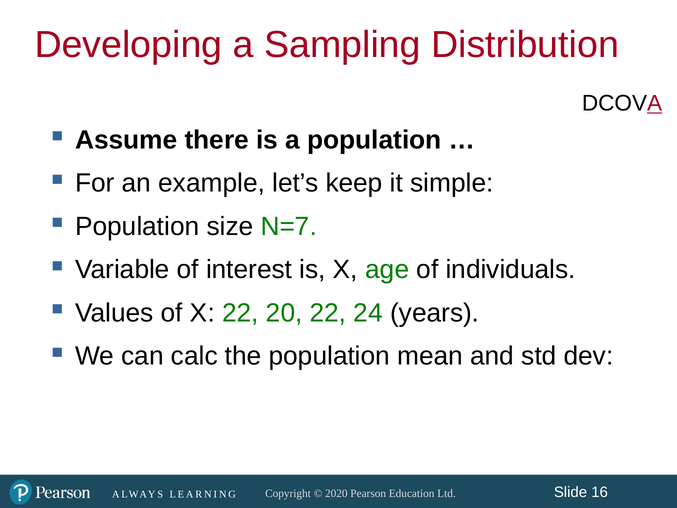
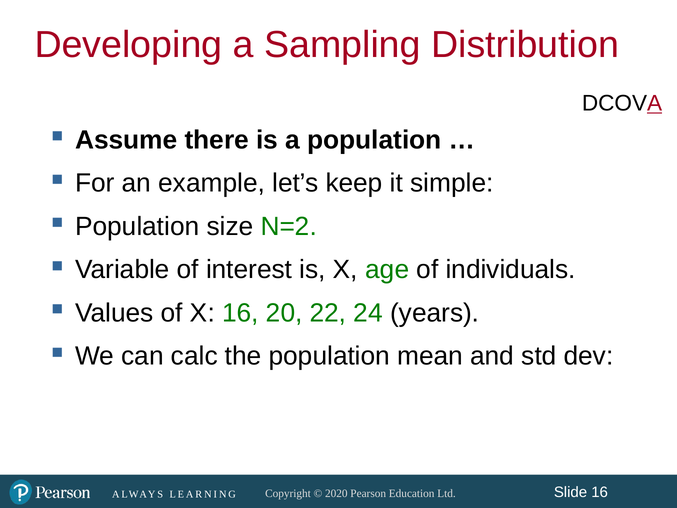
N=7: N=7 -> N=2
X 22: 22 -> 16
